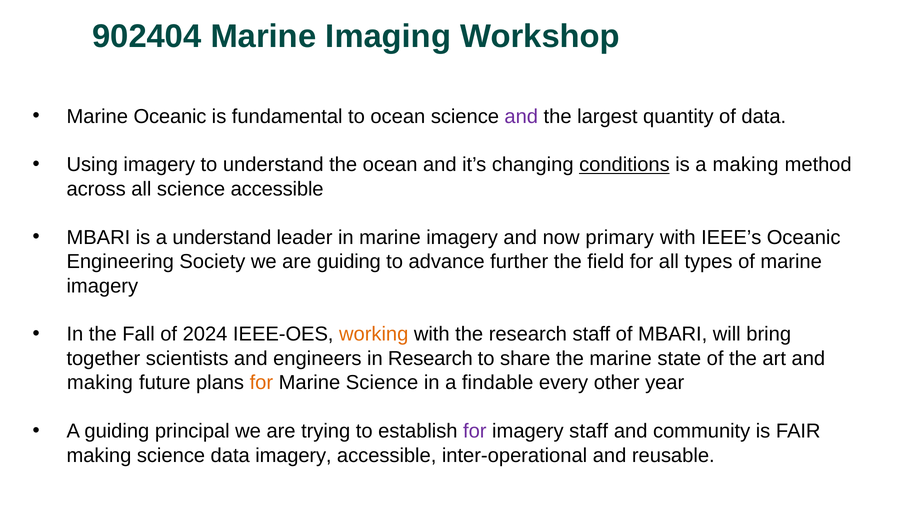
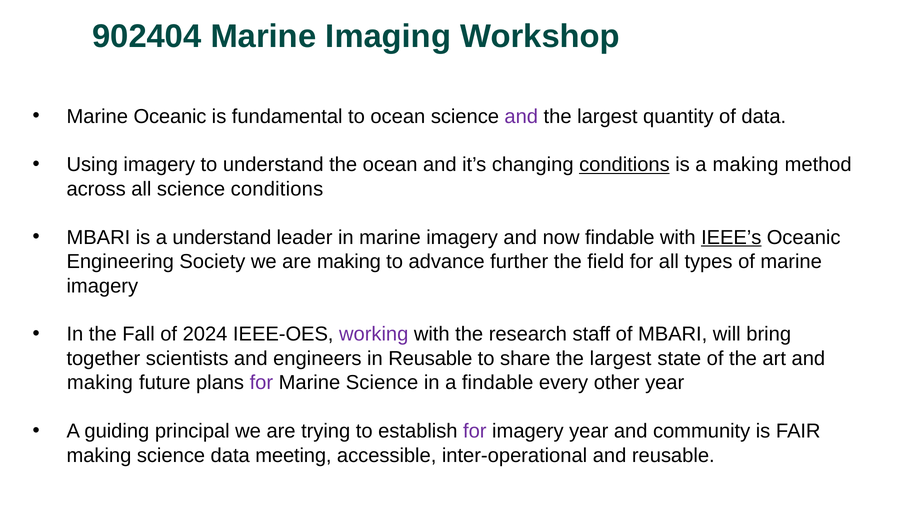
science accessible: accessible -> conditions
now primary: primary -> findable
IEEE’s underline: none -> present
are guiding: guiding -> making
working colour: orange -> purple
in Research: Research -> Reusable
share the marine: marine -> largest
for at (261, 383) colour: orange -> purple
imagery staff: staff -> year
data imagery: imagery -> meeting
